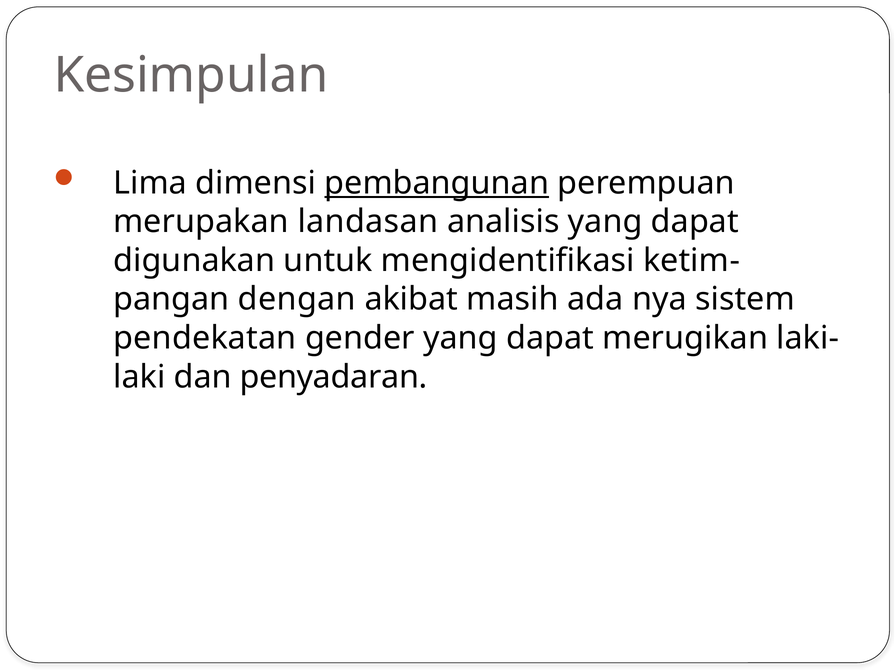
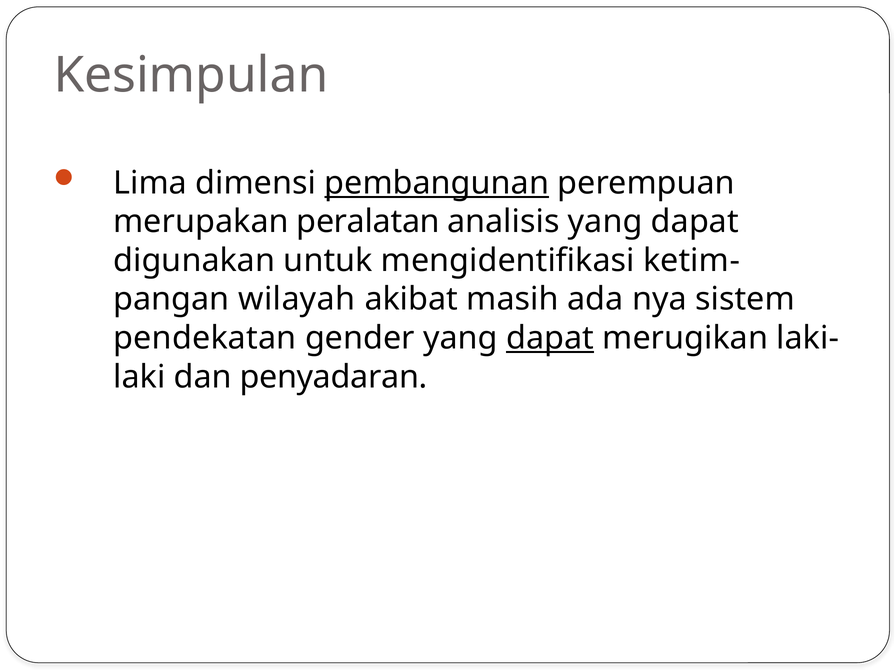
landasan: landasan -> peralatan
dengan: dengan -> wilayah
dapat at (550, 338) underline: none -> present
